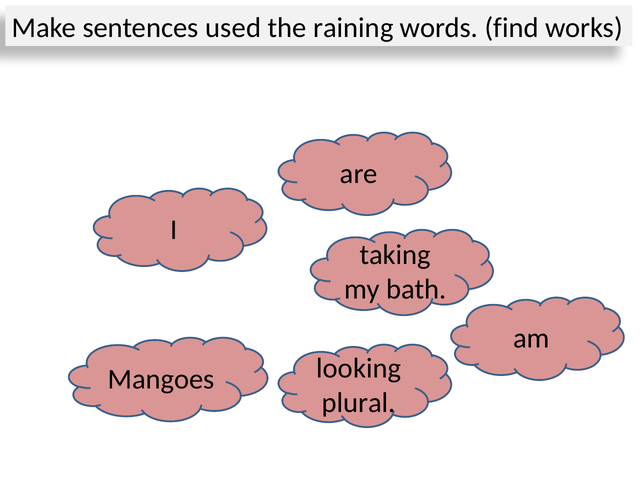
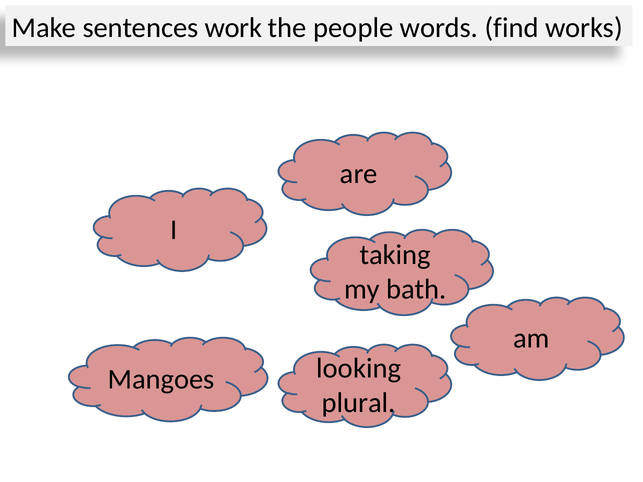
used: used -> work
raining: raining -> people
